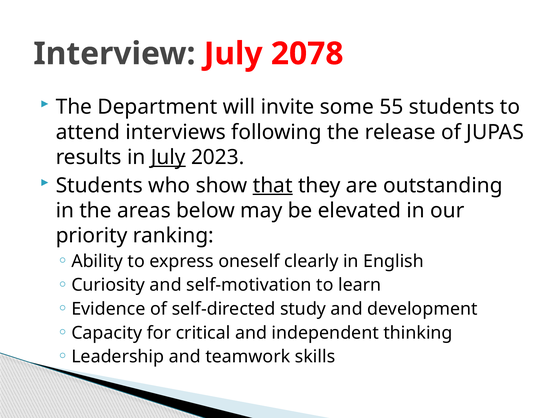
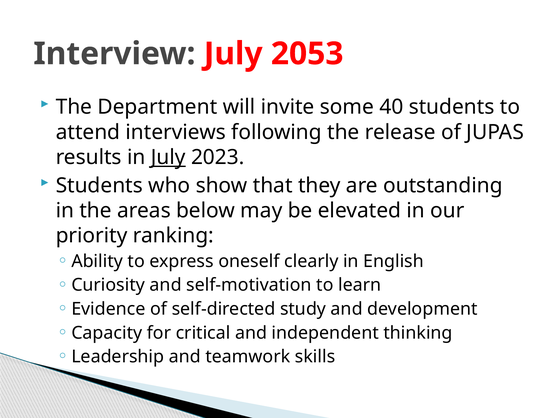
2078: 2078 -> 2053
55: 55 -> 40
that underline: present -> none
